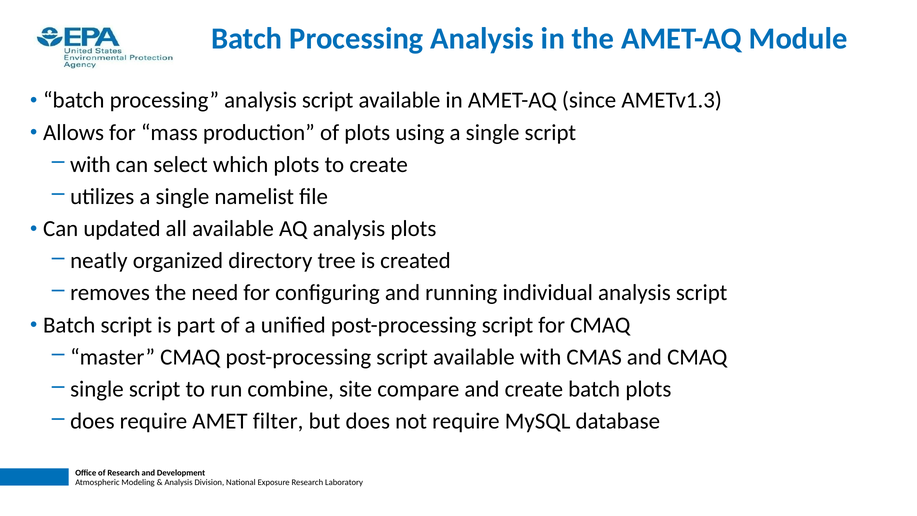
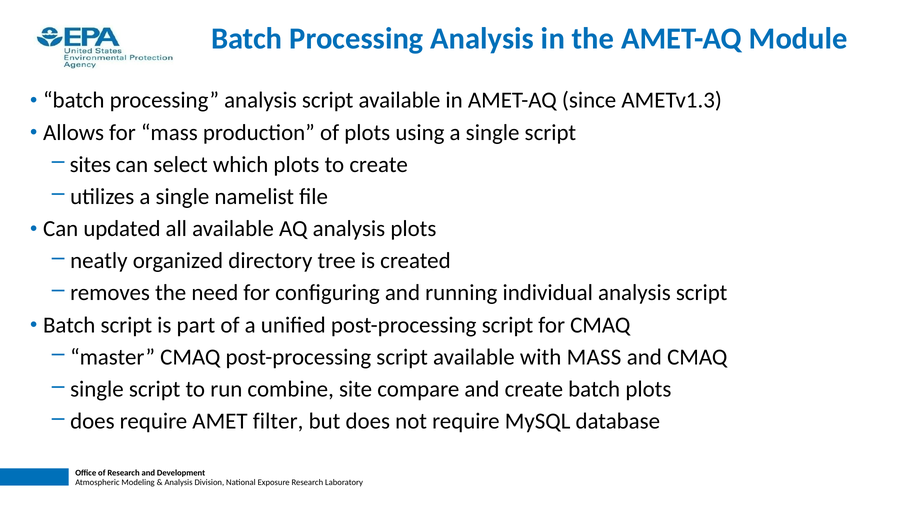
with at (90, 164): with -> sites
with CMAS: CMAS -> MASS
